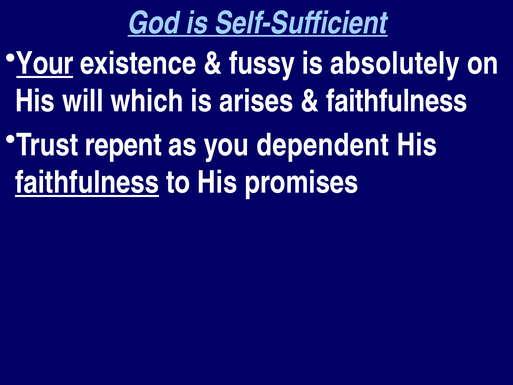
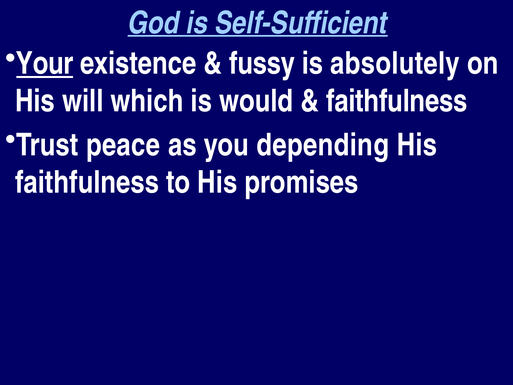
arises: arises -> would
repent: repent -> peace
dependent: dependent -> depending
faithfulness at (87, 182) underline: present -> none
